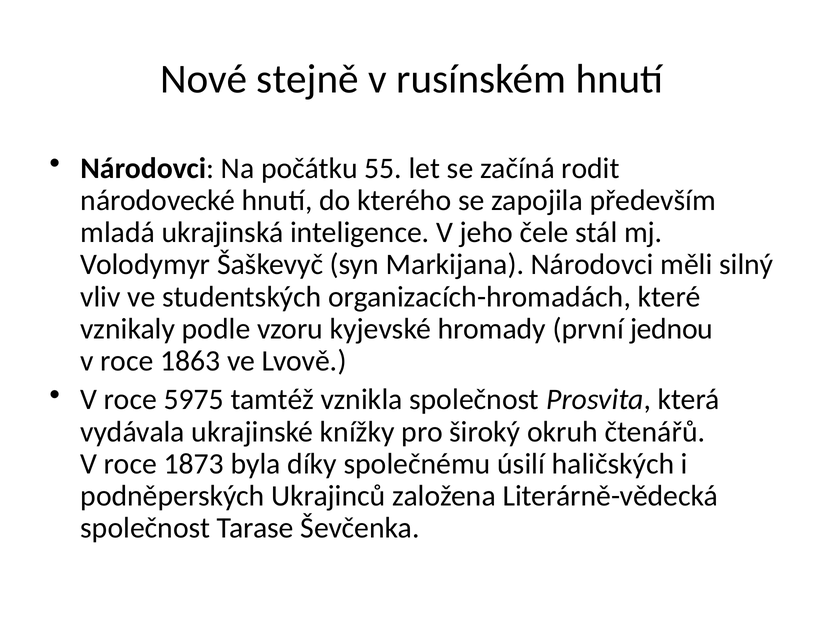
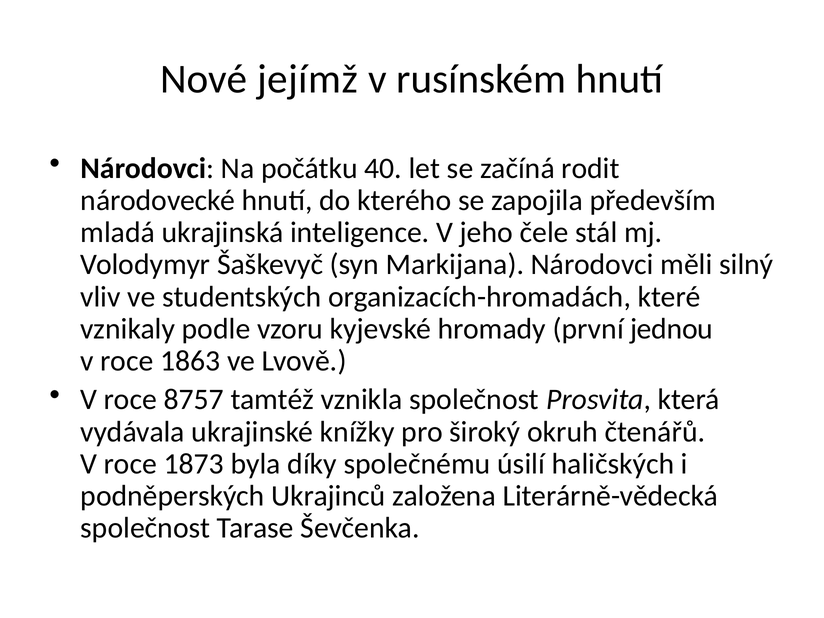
stejně: stejně -> jejímž
55: 55 -> 40
5975: 5975 -> 8757
